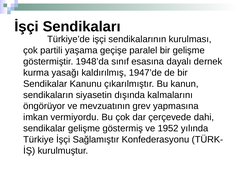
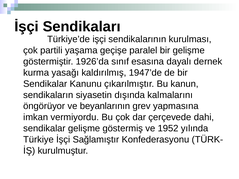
1948’da: 1948’da -> 1926’da
mevzuatının: mevzuatının -> beyanlarının
